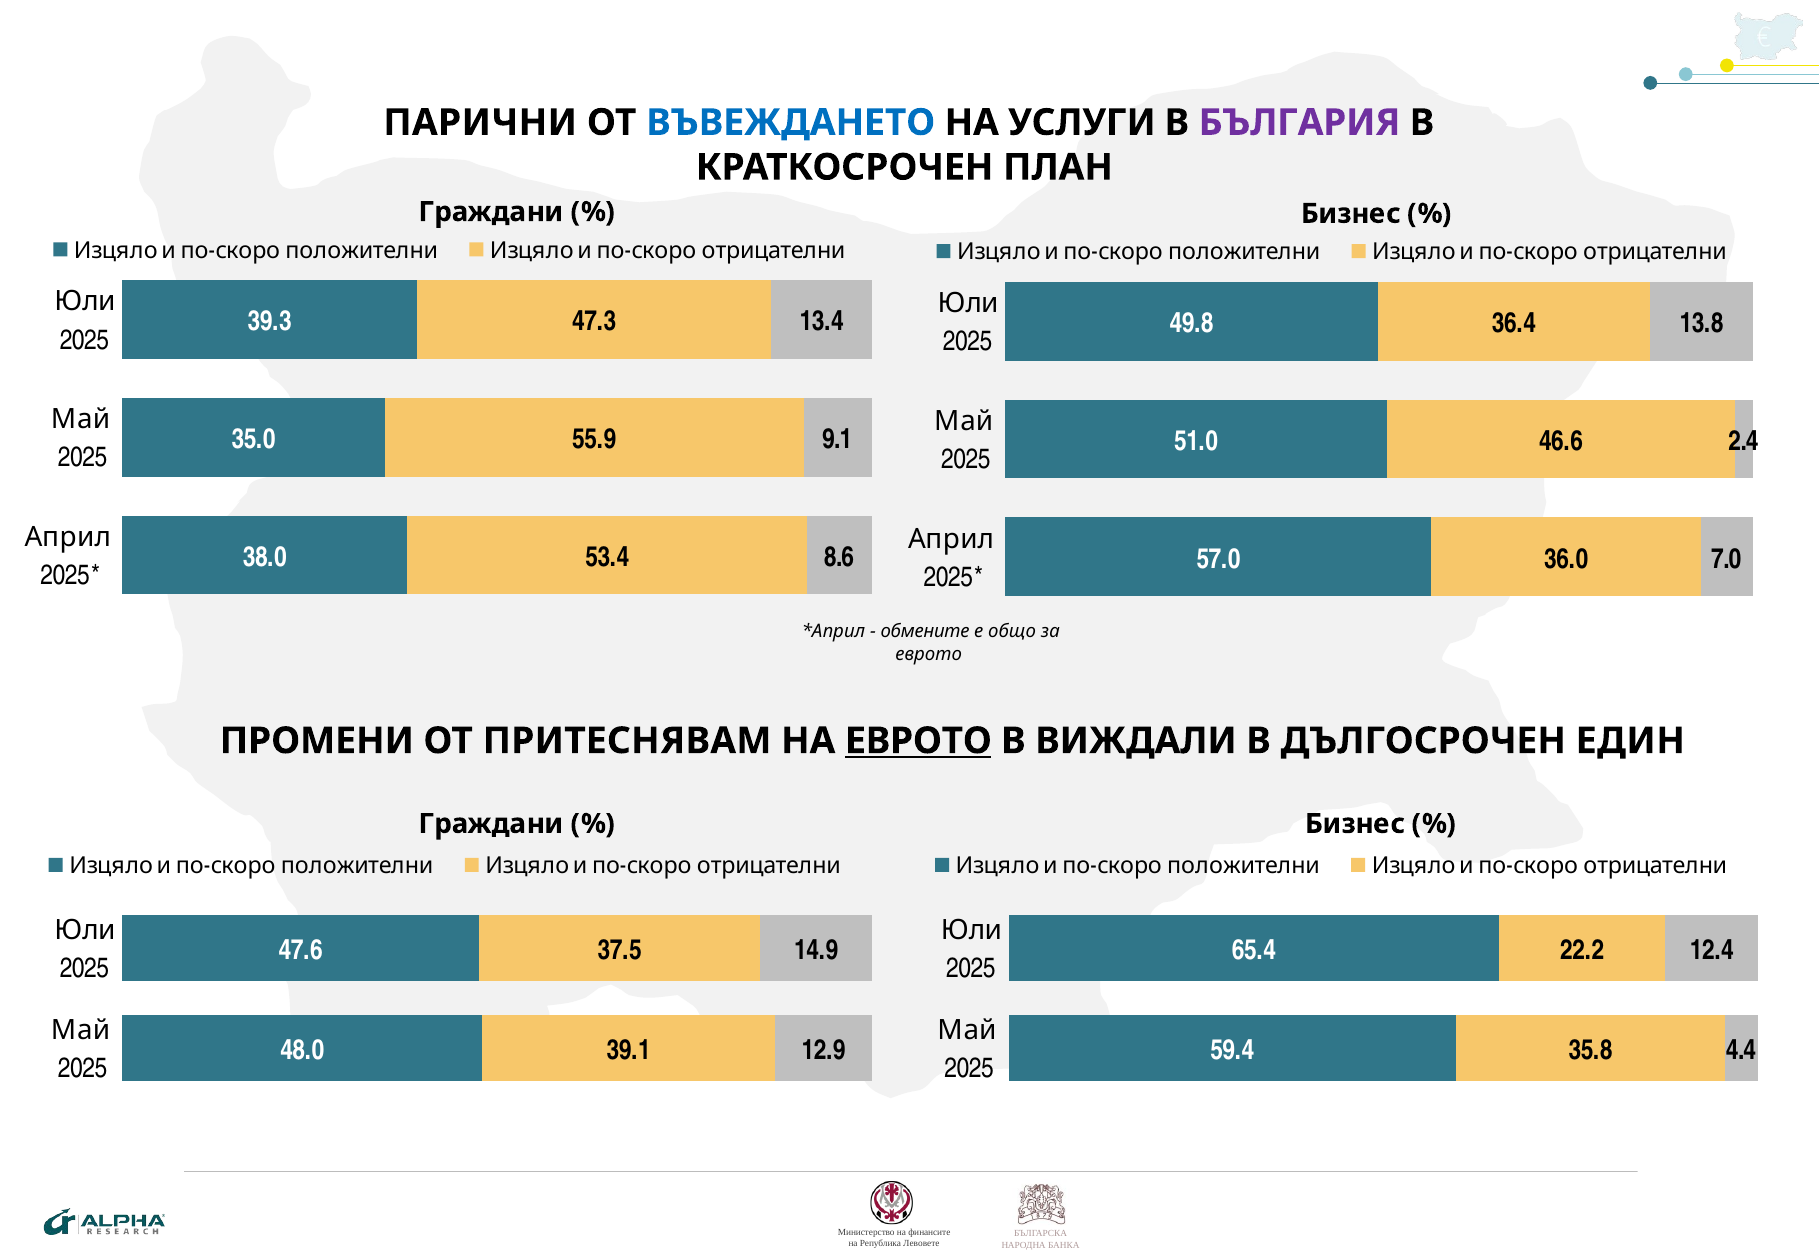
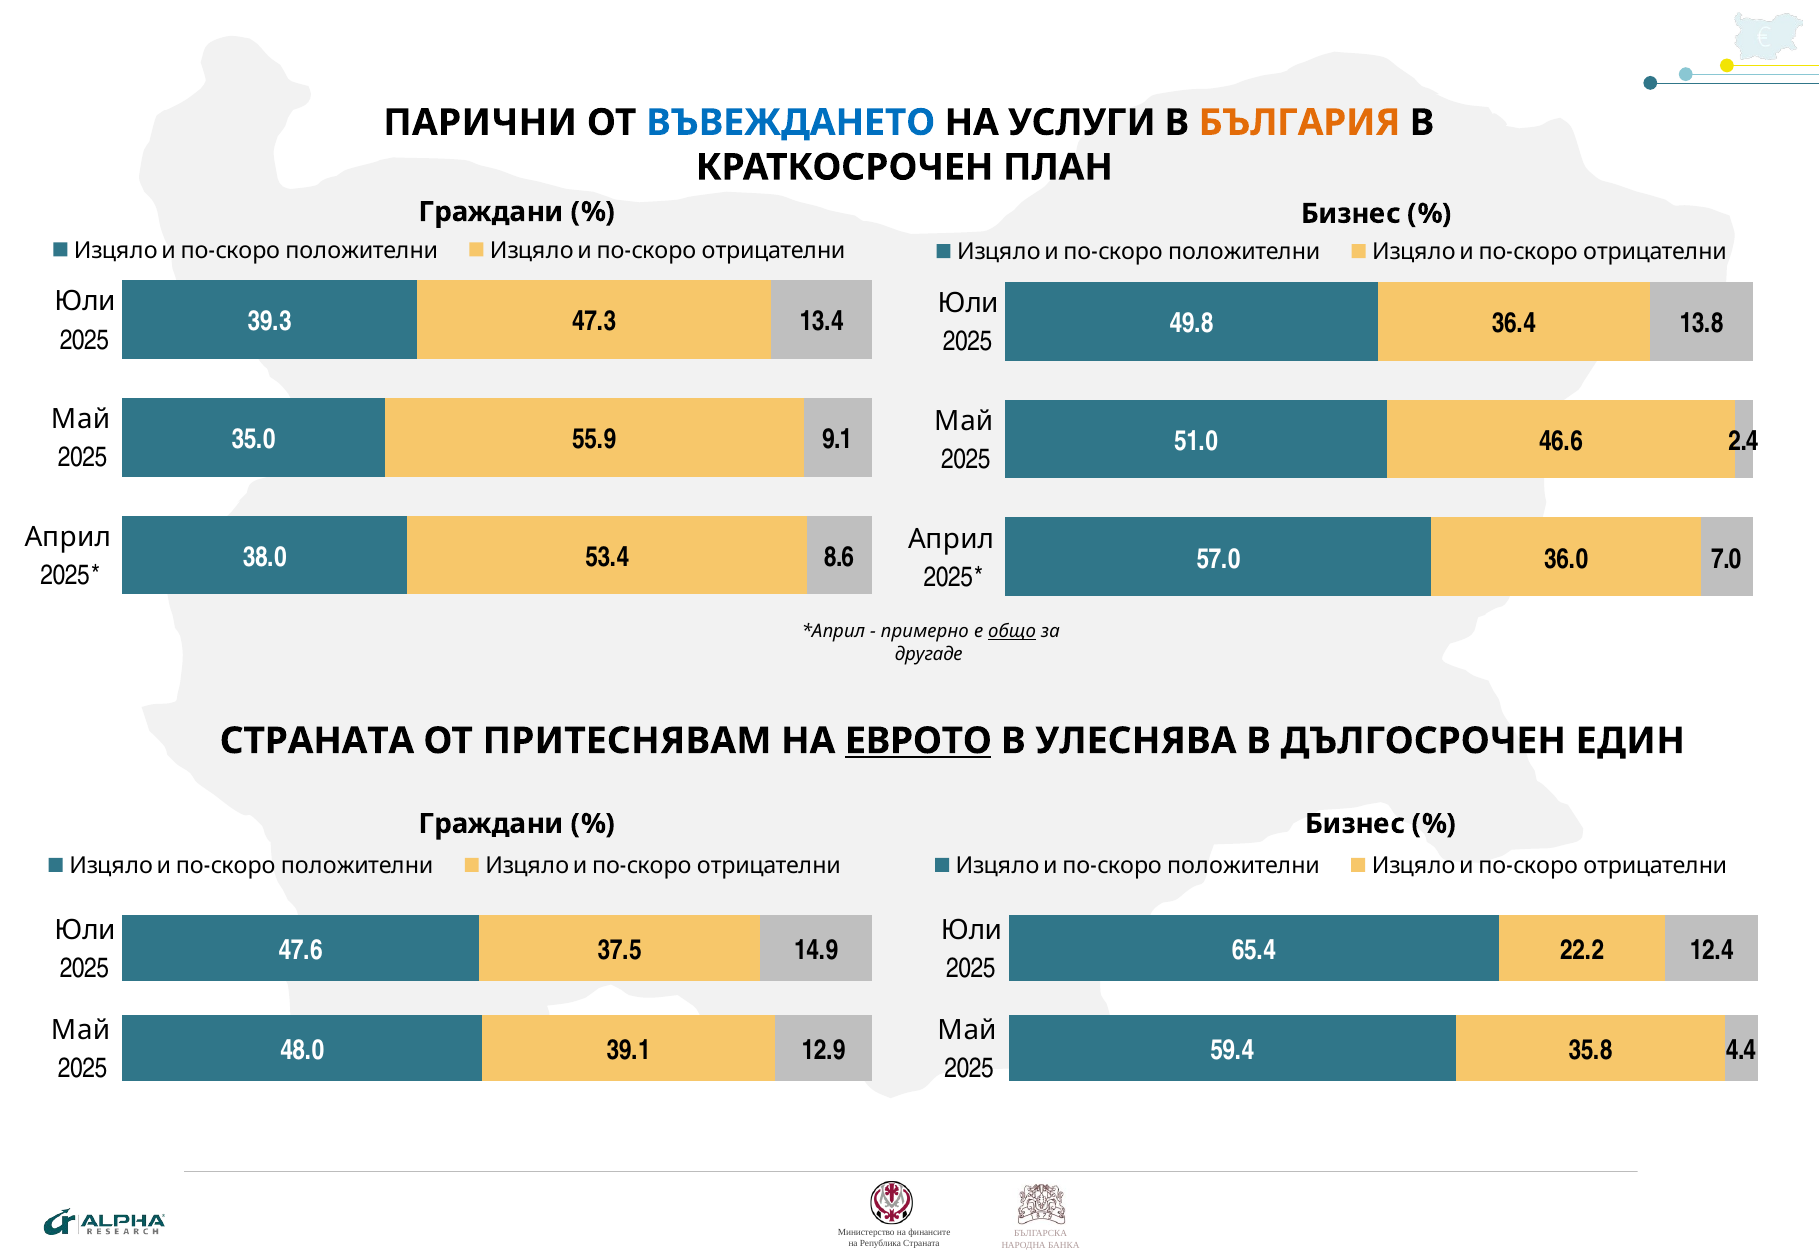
БЪЛГАРИЯ colour: purple -> orange
обмените: обмените -> примерно
общо underline: none -> present
еврото at (929, 654): еврото -> другаде
ПРОМЕНИ at (317, 741): ПРОМЕНИ -> СТРАНАТА
ВИЖДАЛИ: ВИЖДАЛИ -> УЛЕСНЯВА
Левовете at (921, 1244): Левовете -> Страната
